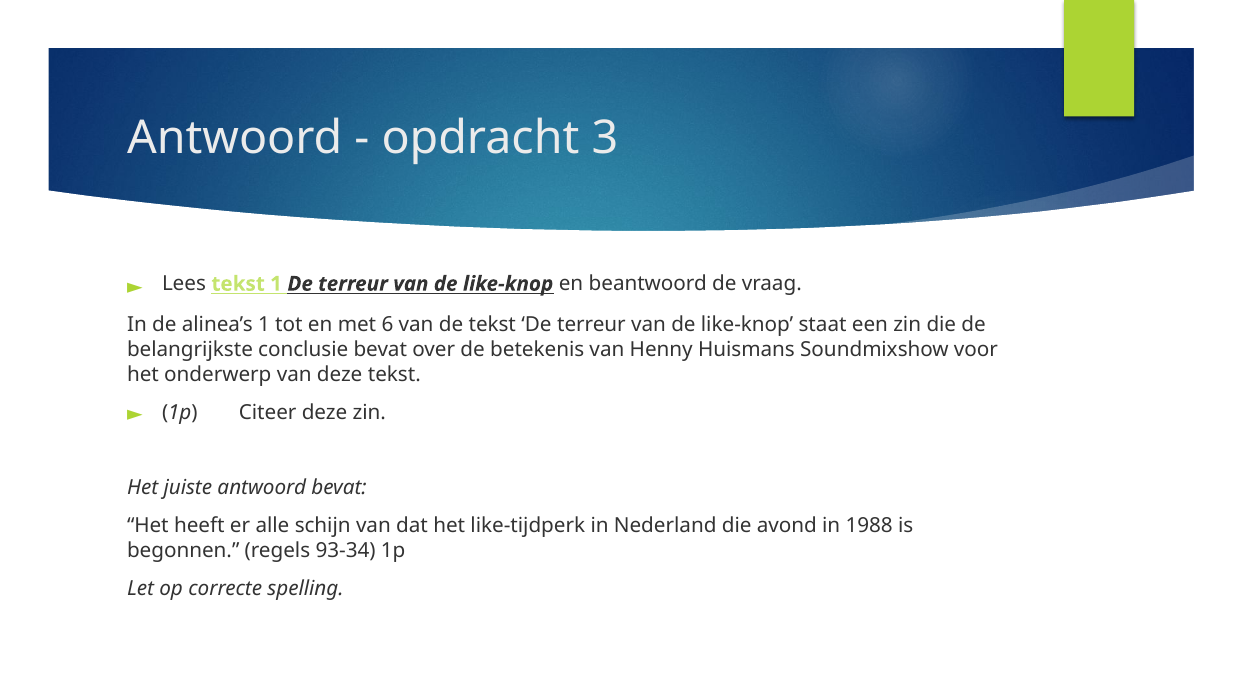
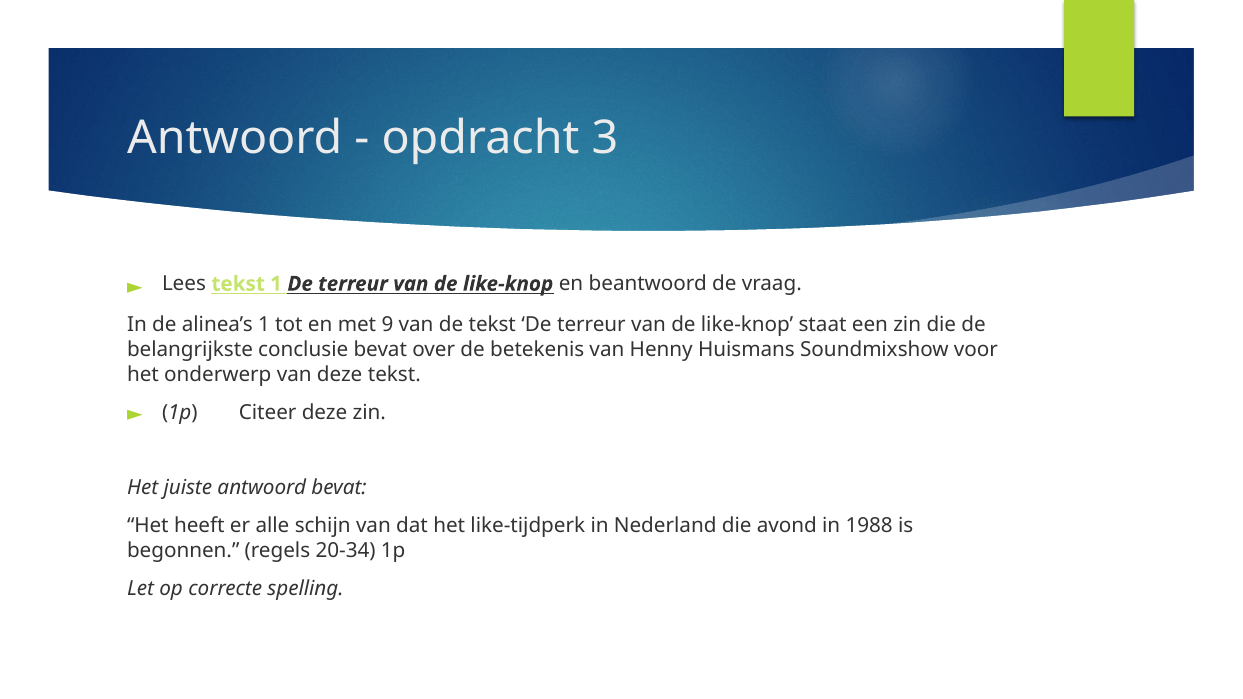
6: 6 -> 9
93-34: 93-34 -> 20-34
